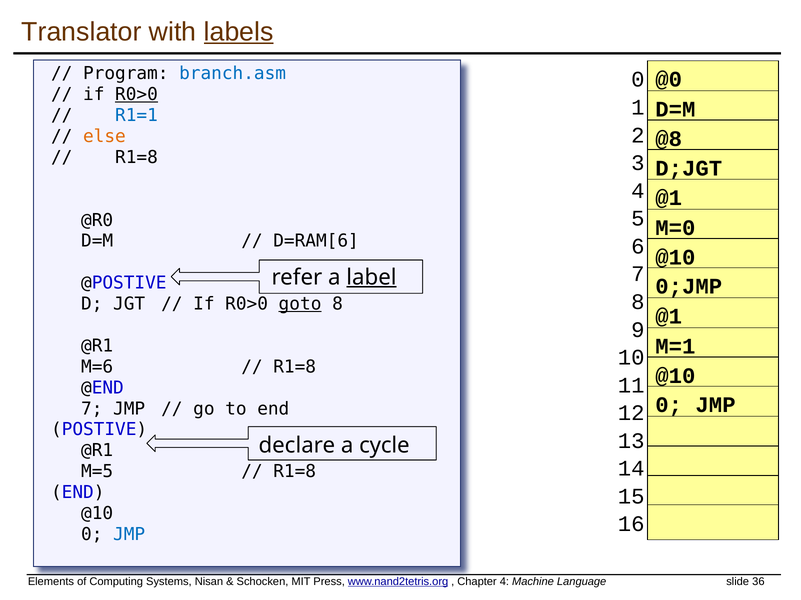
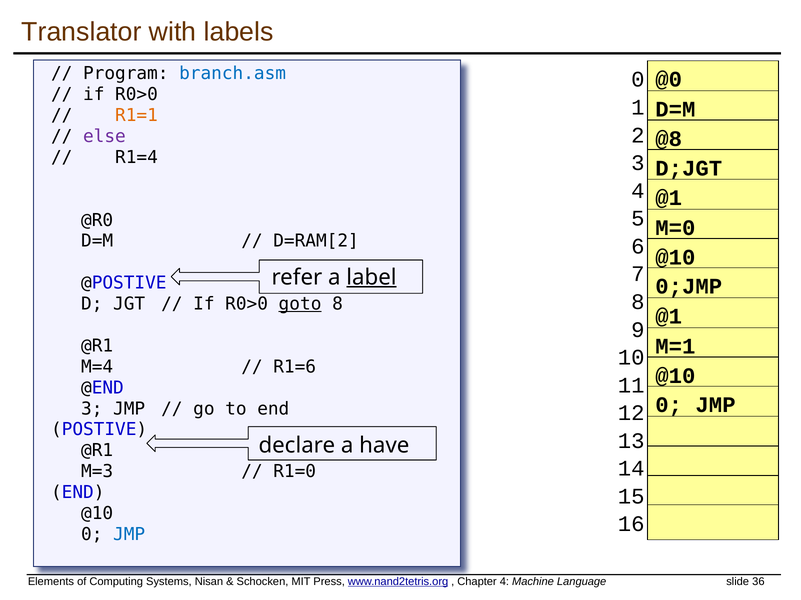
labels underline: present -> none
R0>0 at (136, 95) underline: present -> none
R1=1 colour: blue -> orange
else colour: orange -> purple
R1=8 at (136, 158): R1=8 -> R1=4
D=RAM[6: D=RAM[6 -> D=RAM[2
M=6: M=6 -> M=4
R1=8 at (295, 367): R1=8 -> R1=6
7 at (92, 409): 7 -> 3
cycle: cycle -> have
M=5: M=5 -> M=3
R1=8 at (295, 472): R1=8 -> R1=0
